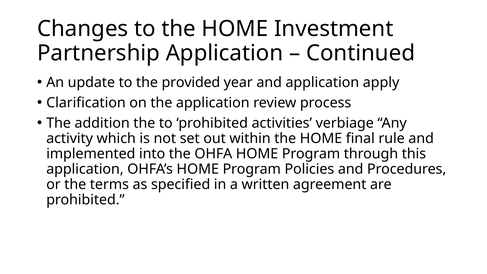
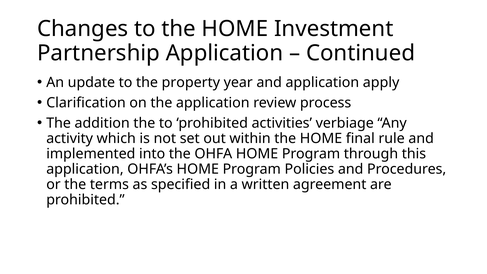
provided: provided -> property
